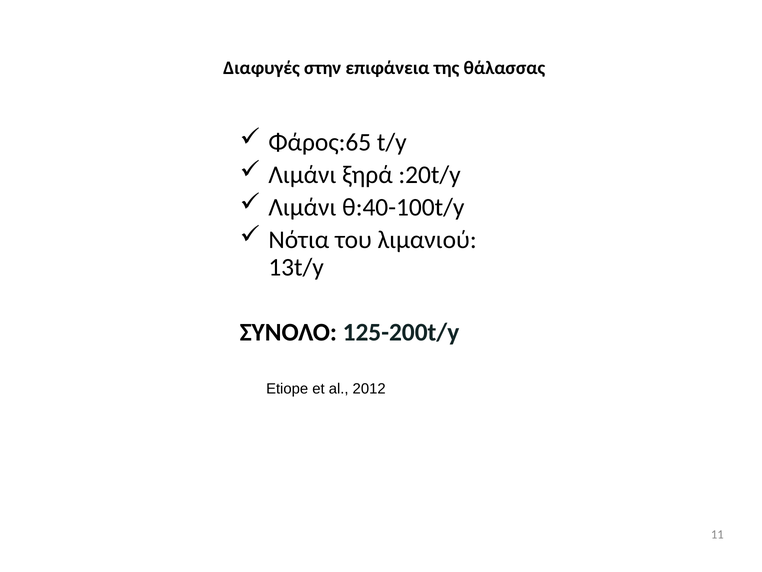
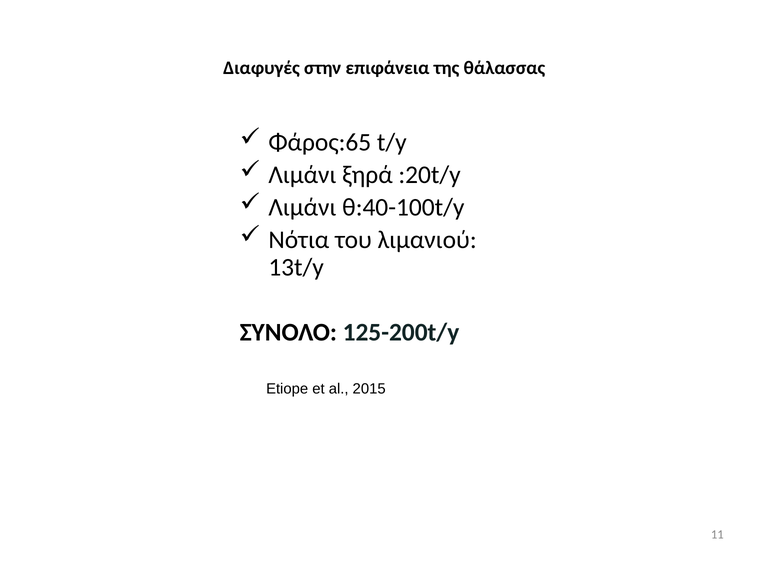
2012: 2012 -> 2015
